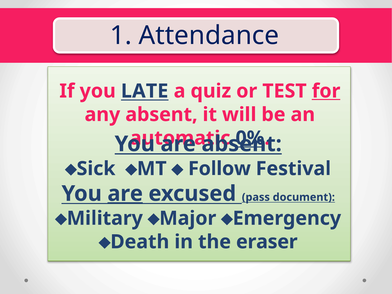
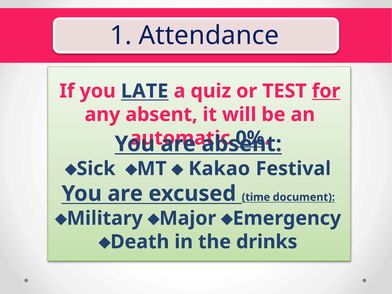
Follow: Follow -> Kakao
are at (125, 194) underline: present -> none
pass: pass -> time
eraser: eraser -> drinks
